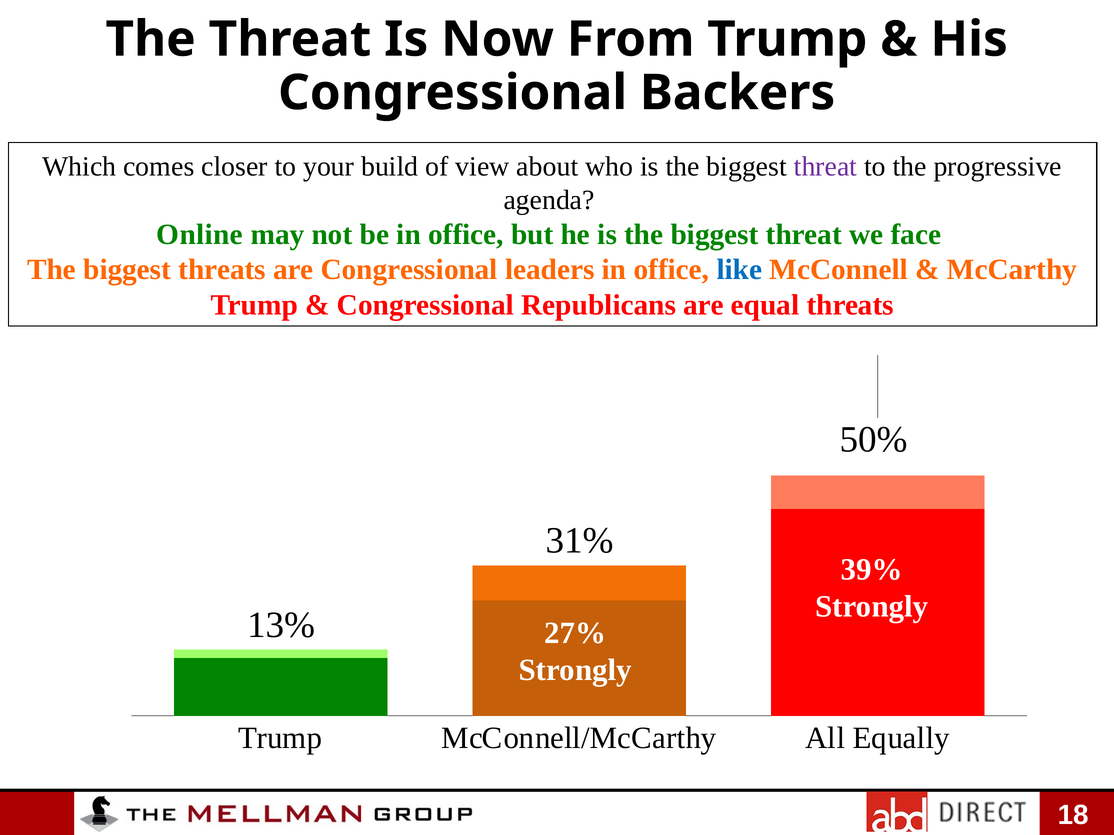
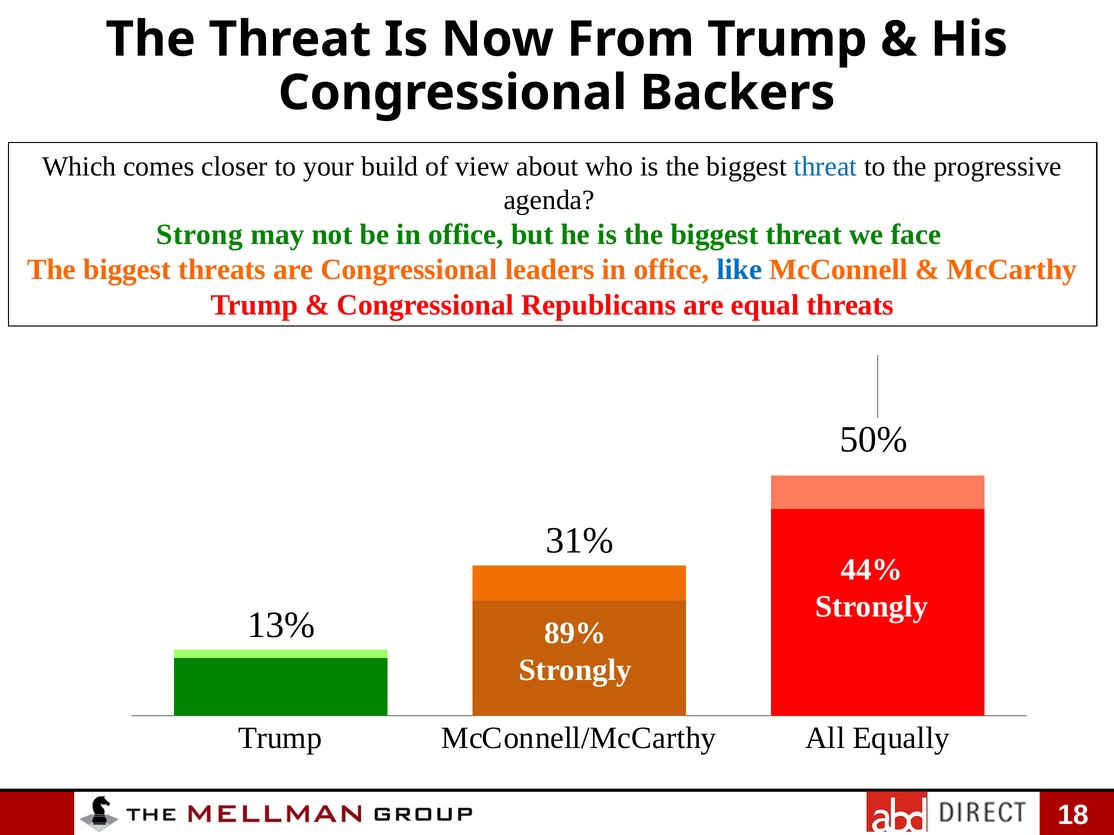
threat at (825, 167) colour: purple -> blue
Online: Online -> Strong
39%: 39% -> 44%
27%: 27% -> 89%
